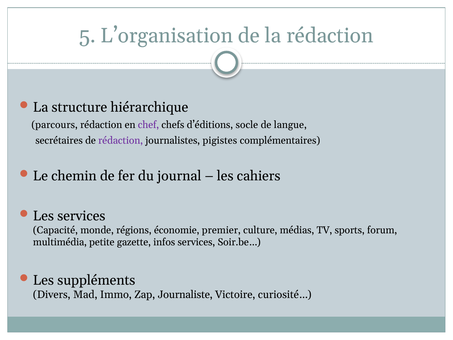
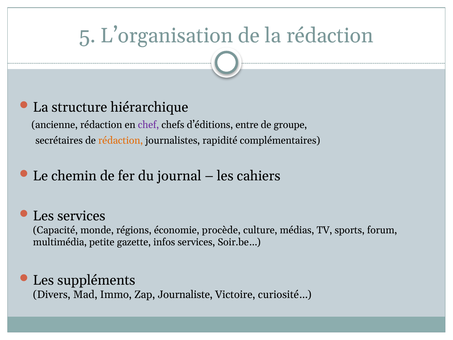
parcours: parcours -> ancienne
socle: socle -> entre
langue: langue -> groupe
rédaction at (121, 140) colour: purple -> orange
pigistes: pigistes -> rapidité
premier: premier -> procède
